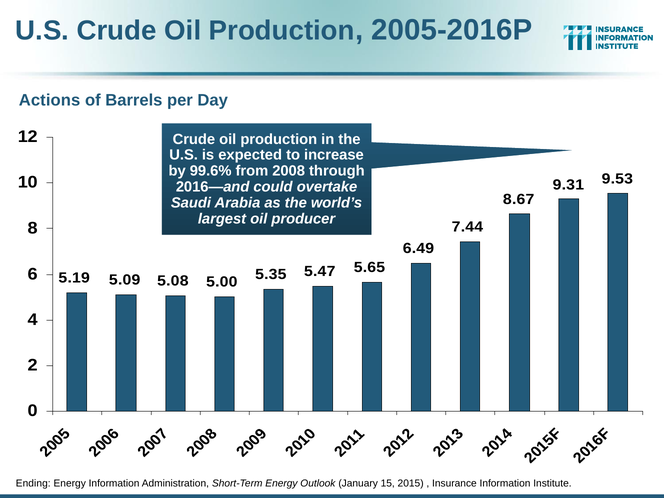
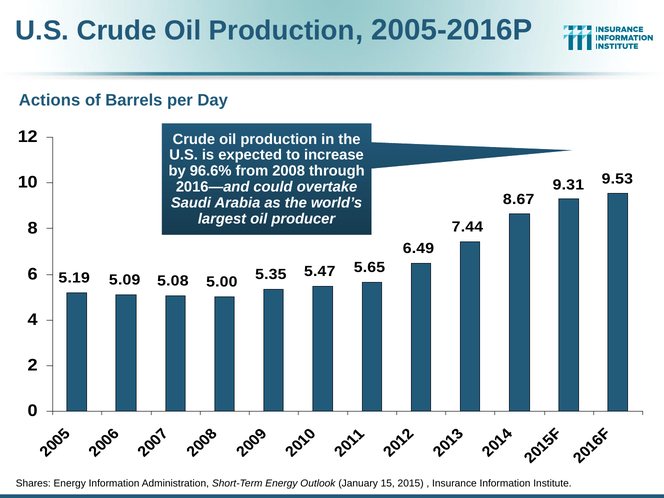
99.6%: 99.6% -> 96.6%
Ending: Ending -> Shares
